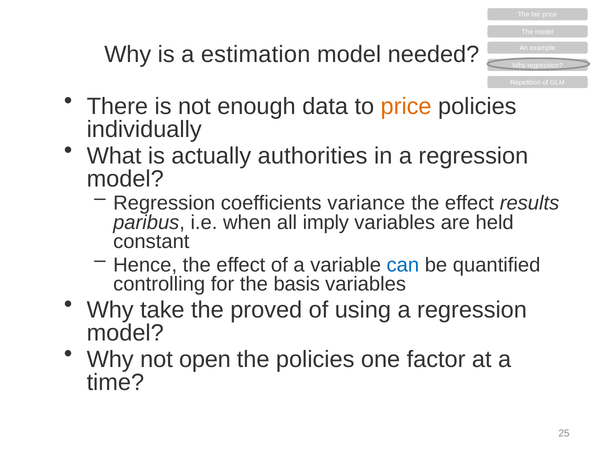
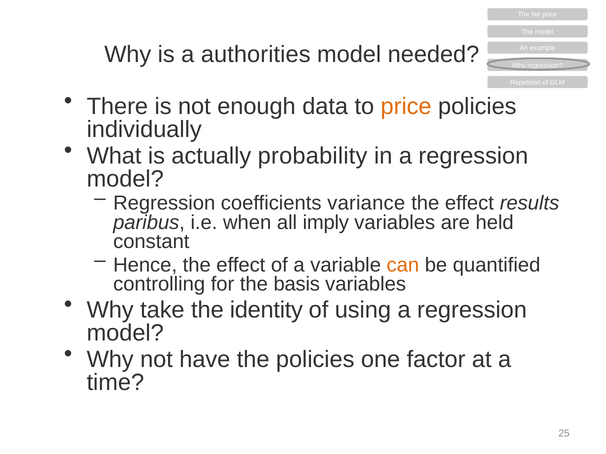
estimation: estimation -> authorities
authorities: authorities -> probability
can colour: blue -> orange
proved: proved -> identity
open: open -> have
